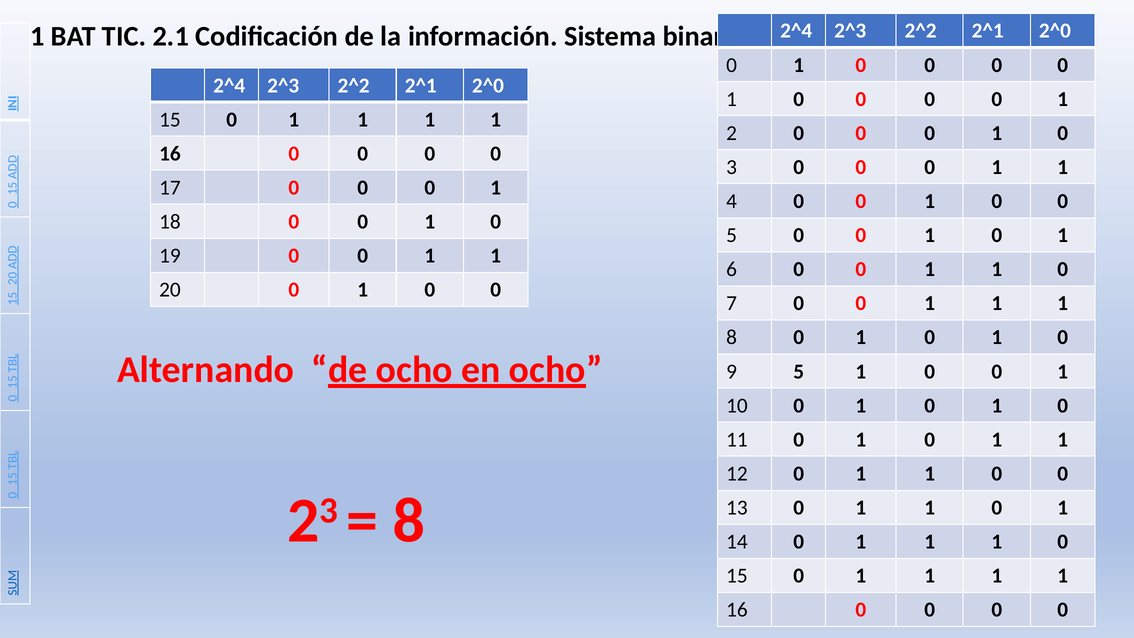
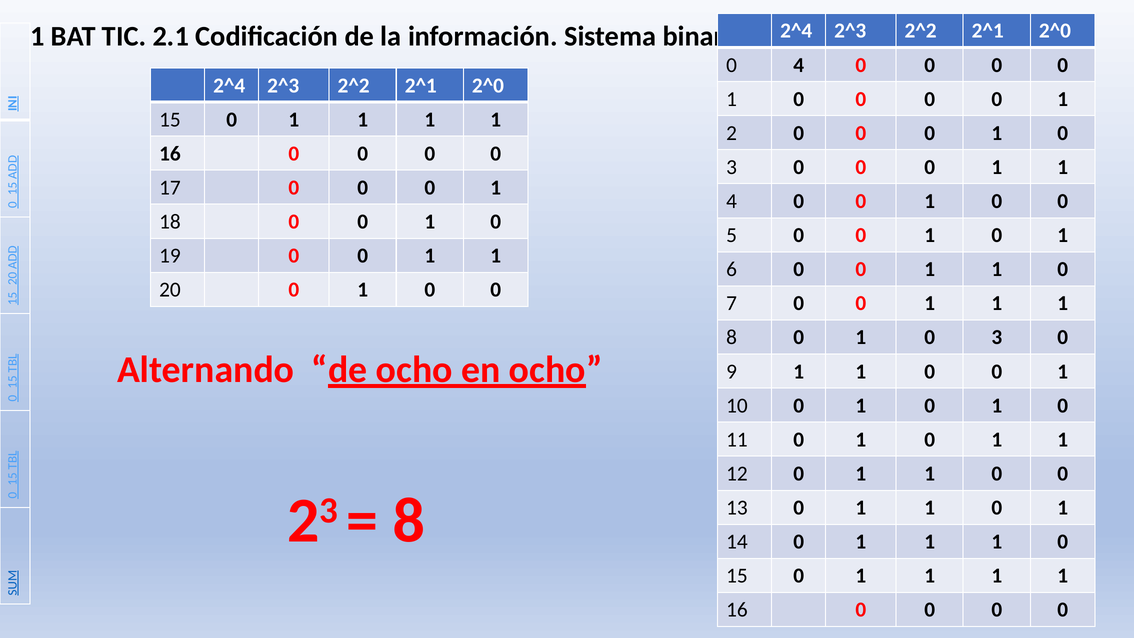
1 at (799, 65): 1 -> 4
1 at (997, 337): 1 -> 3
9 5: 5 -> 1
